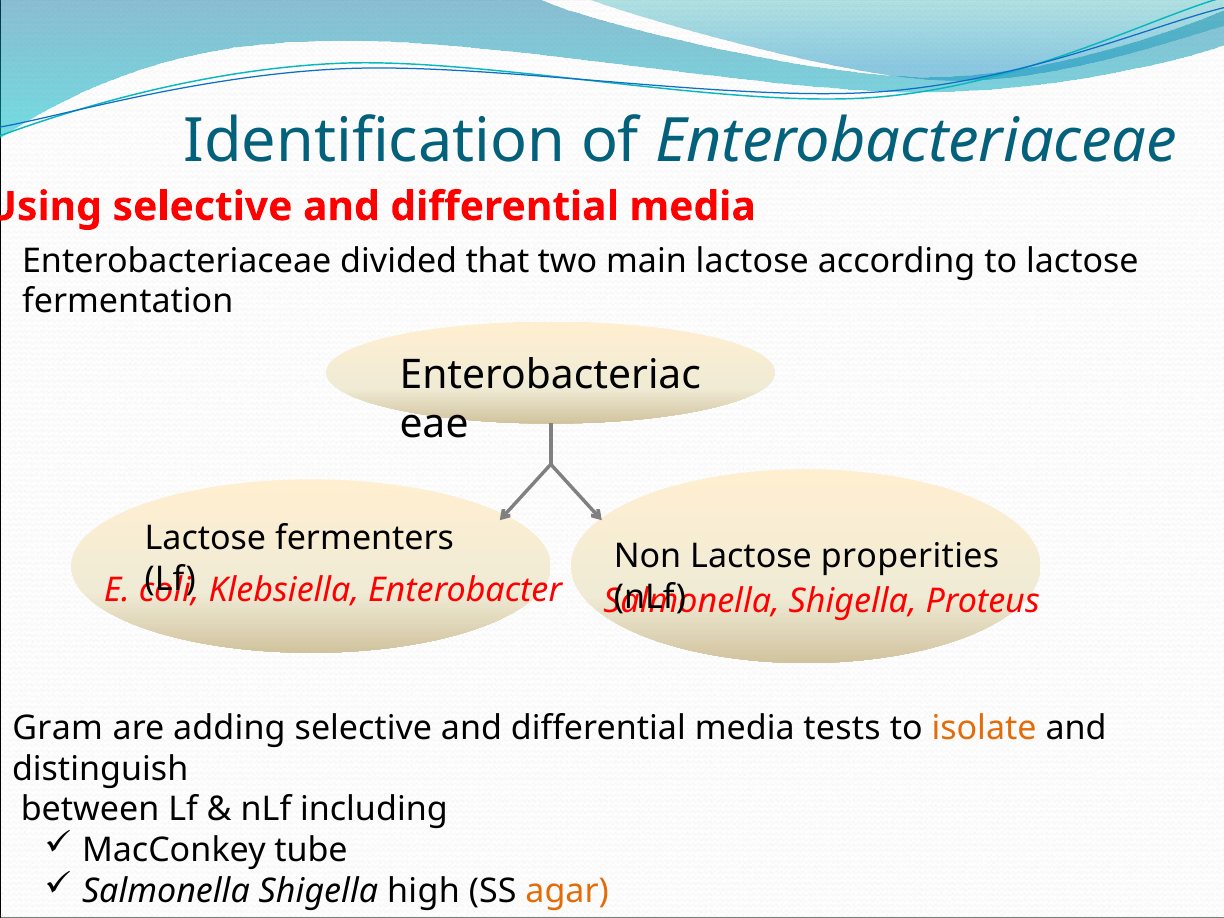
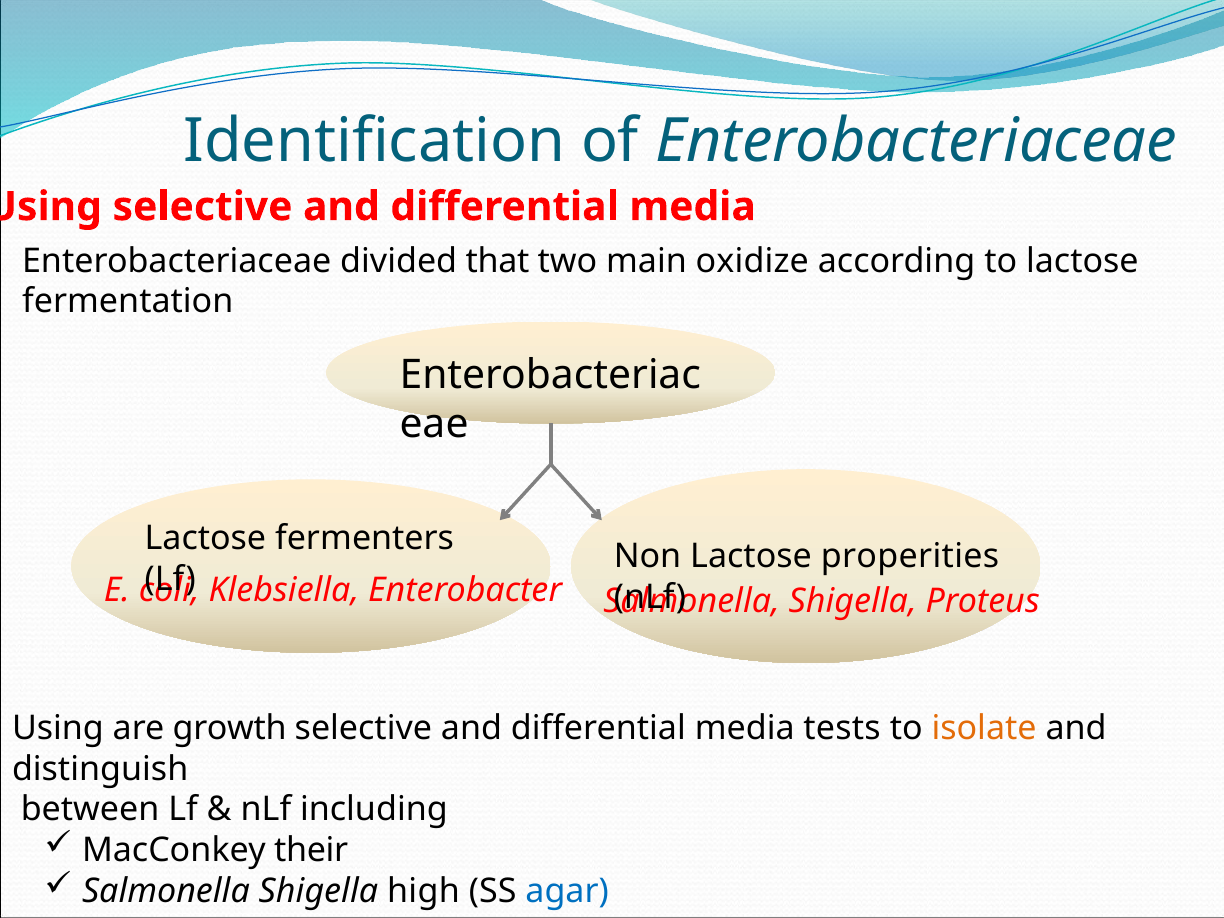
main lactose: lactose -> oxidize
Gram at (58, 728): Gram -> Using
adding: adding -> growth
tube: tube -> their
agar colour: orange -> blue
